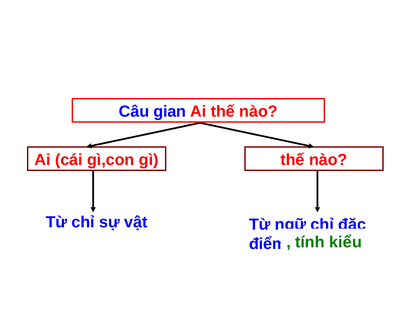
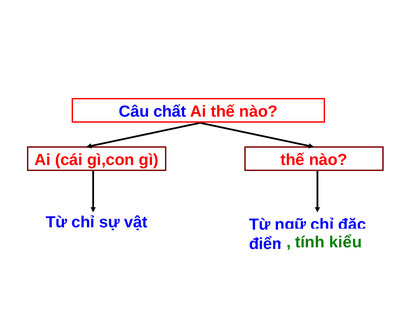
gian: gian -> chất
